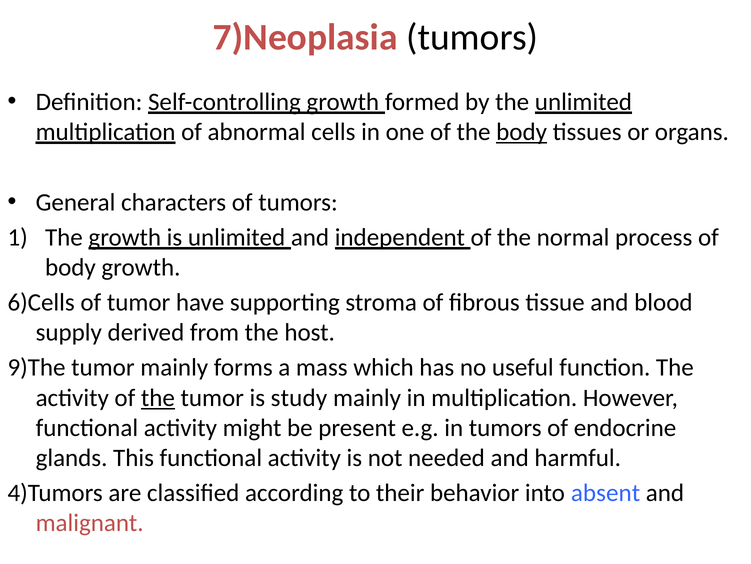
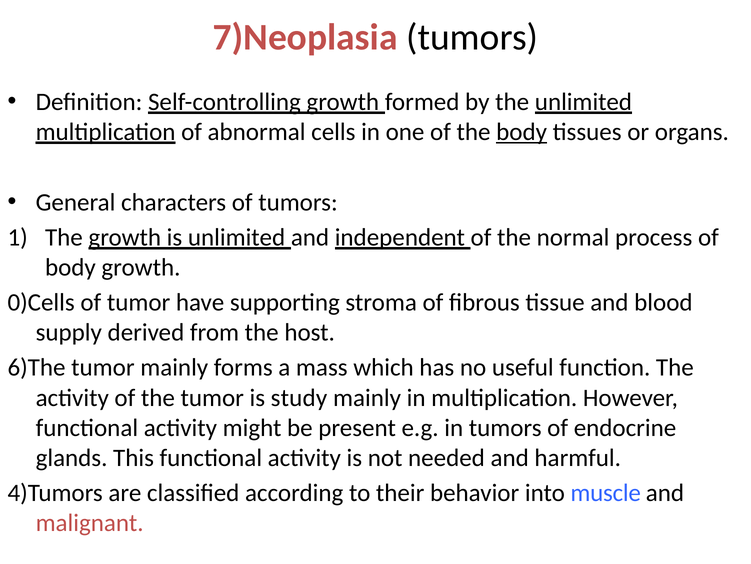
6)Cells: 6)Cells -> 0)Cells
9)The: 9)The -> 6)The
the at (158, 397) underline: present -> none
absent: absent -> muscle
